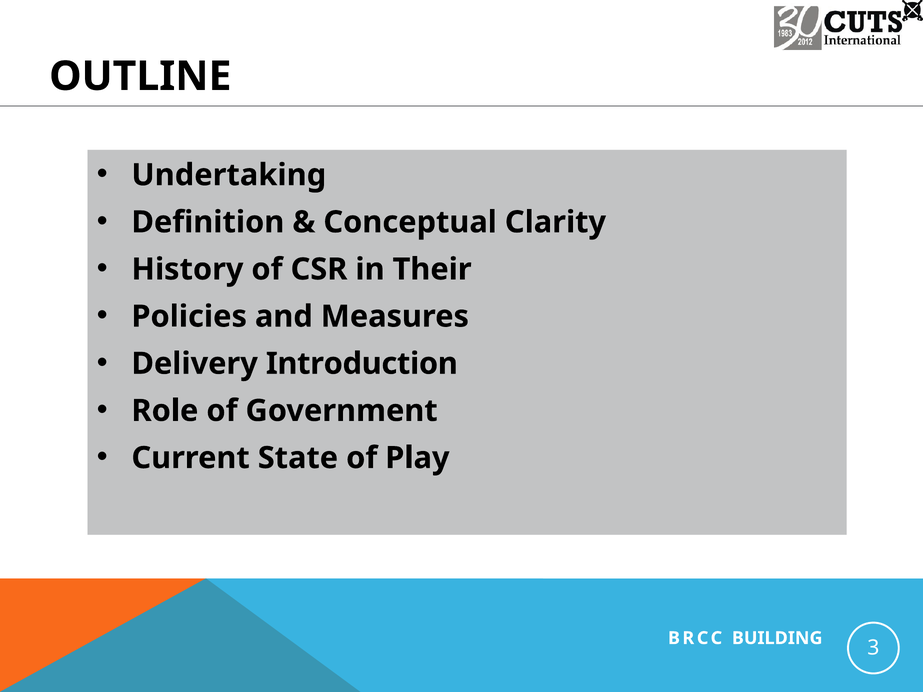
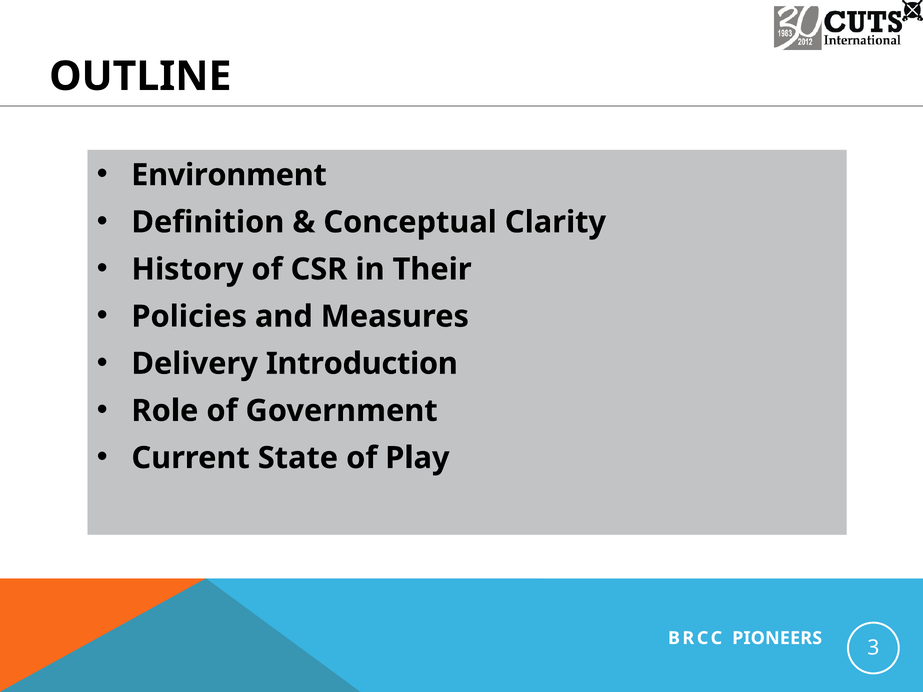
Undertaking: Undertaking -> Environment
BUILDING: BUILDING -> PIONEERS
